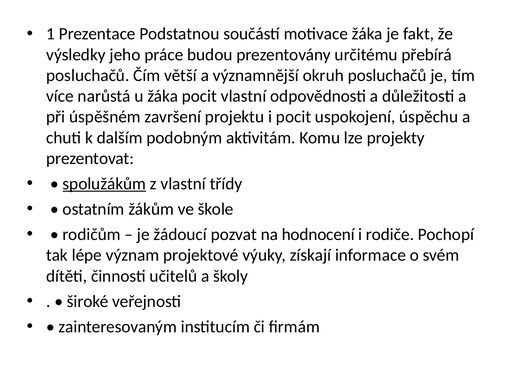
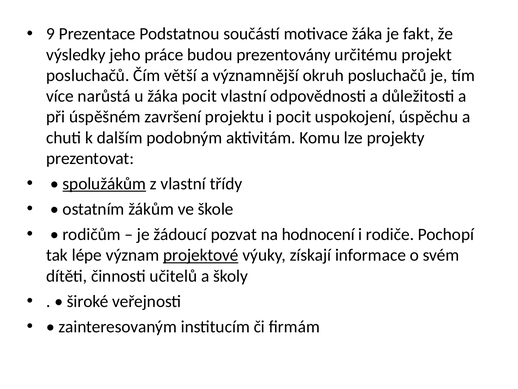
1: 1 -> 9
přebírá: přebírá -> projekt
projektové underline: none -> present
